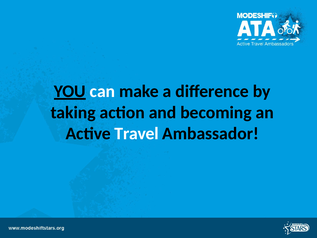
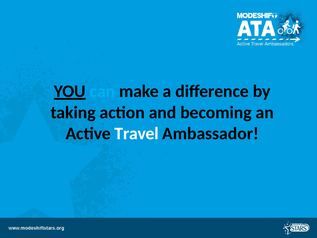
can colour: white -> light blue
